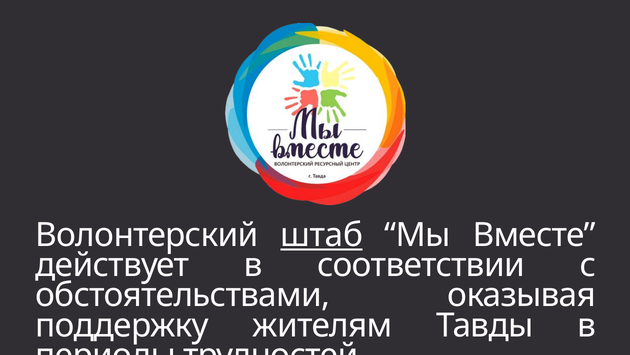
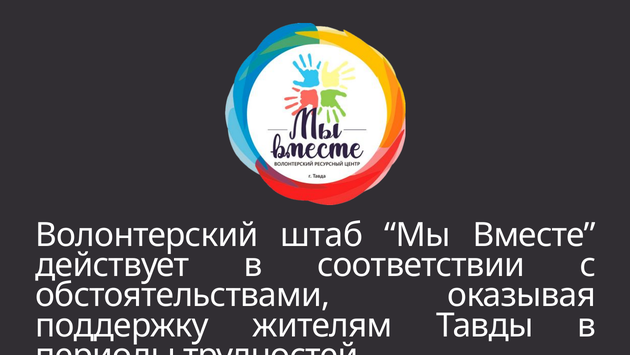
штаб underline: present -> none
